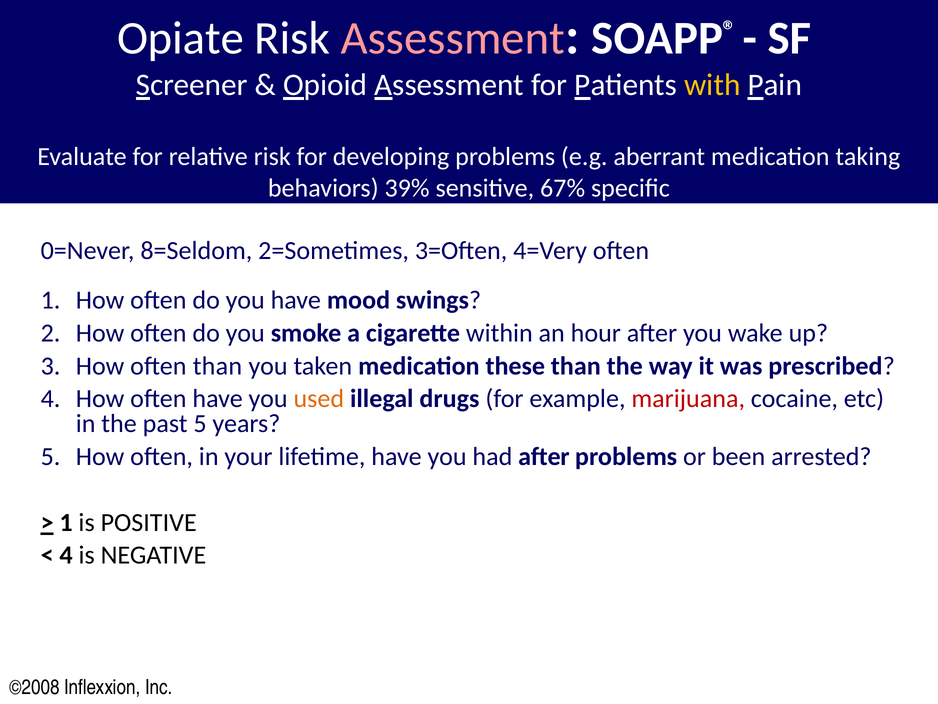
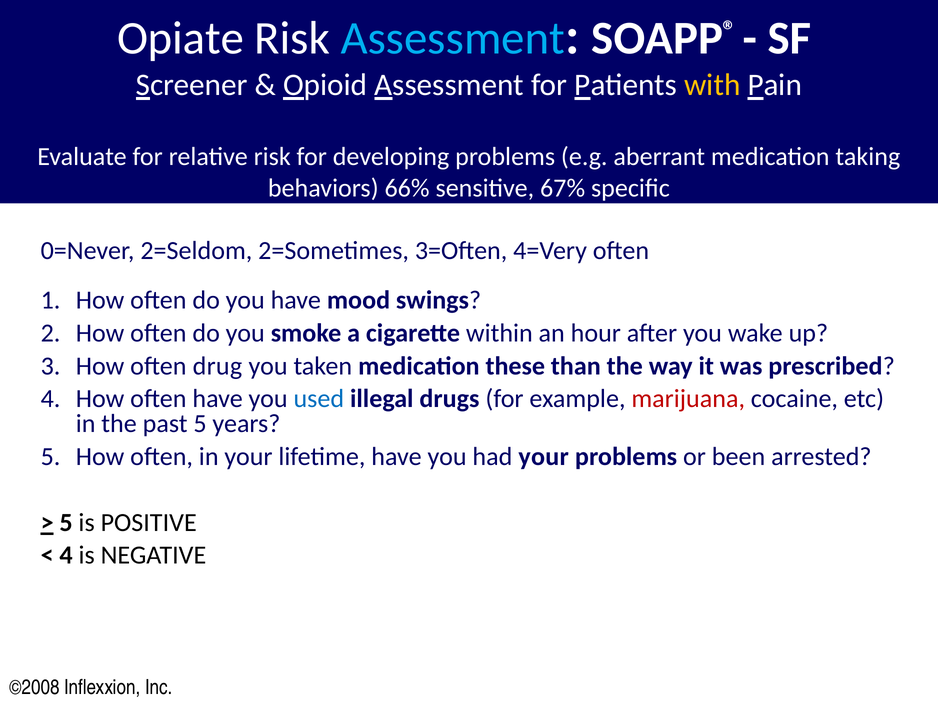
Assessment at (453, 38) colour: pink -> light blue
39%: 39% -> 66%
8=Seldom: 8=Seldom -> 2=Seldom
often than: than -> drug
used colour: orange -> blue
had after: after -> your
1 at (66, 522): 1 -> 5
